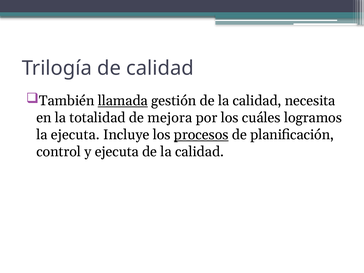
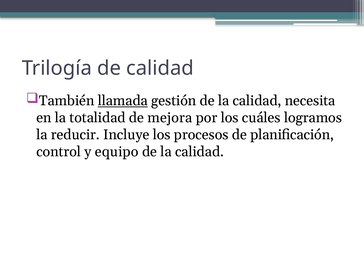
la ejecuta: ejecuta -> reducir
procesos underline: present -> none
y ejecuta: ejecuta -> equipo
